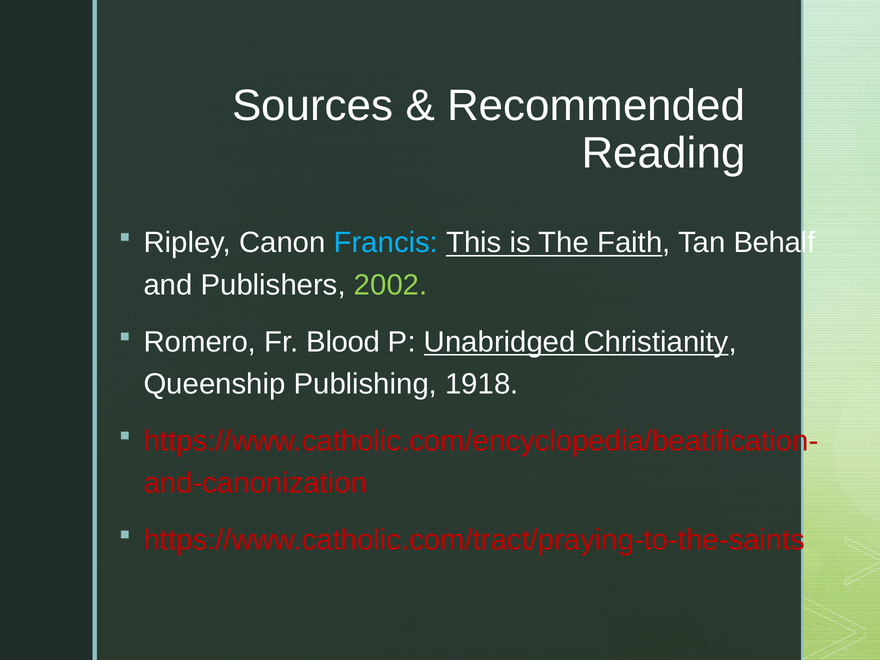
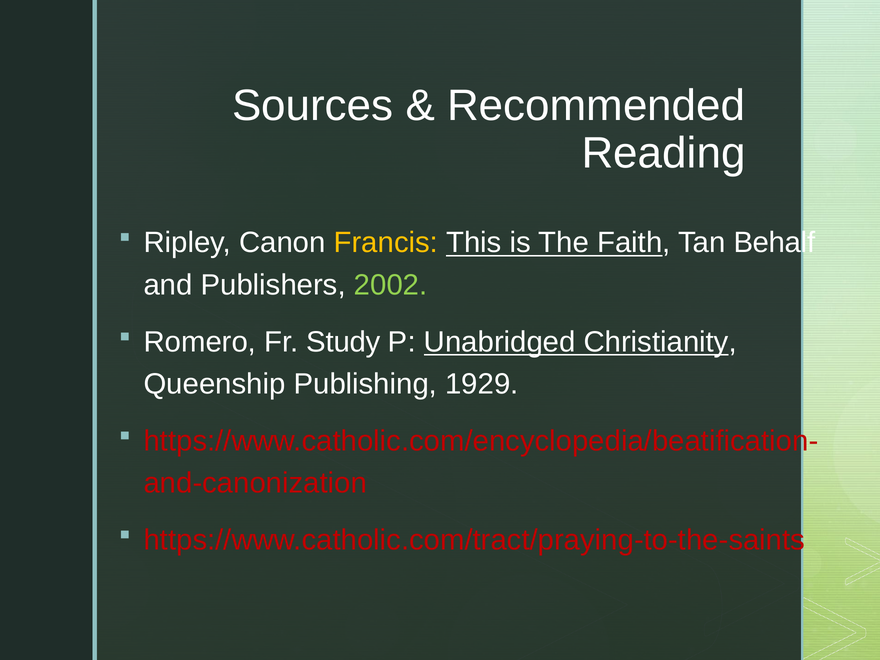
Francis colour: light blue -> yellow
Blood: Blood -> Study
1918: 1918 -> 1929
